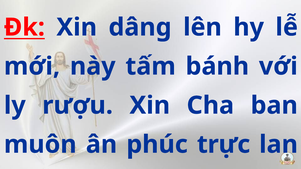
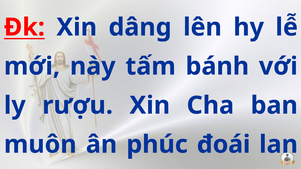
trực: trực -> đoái
